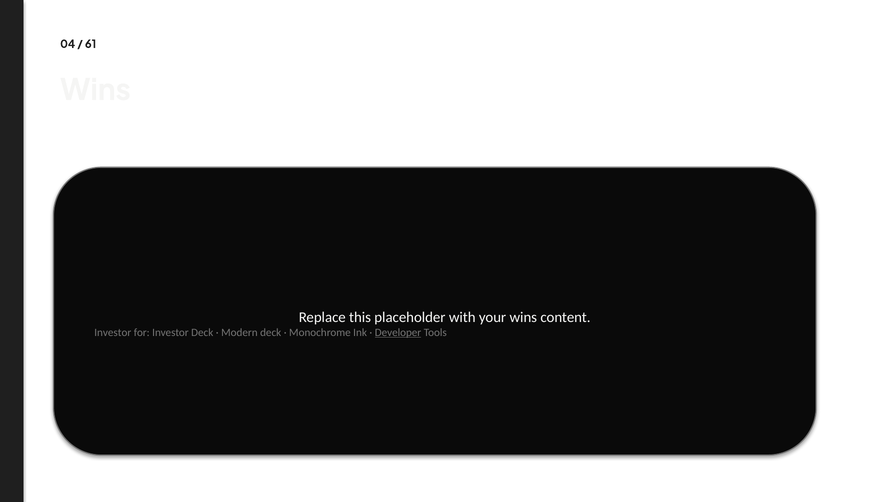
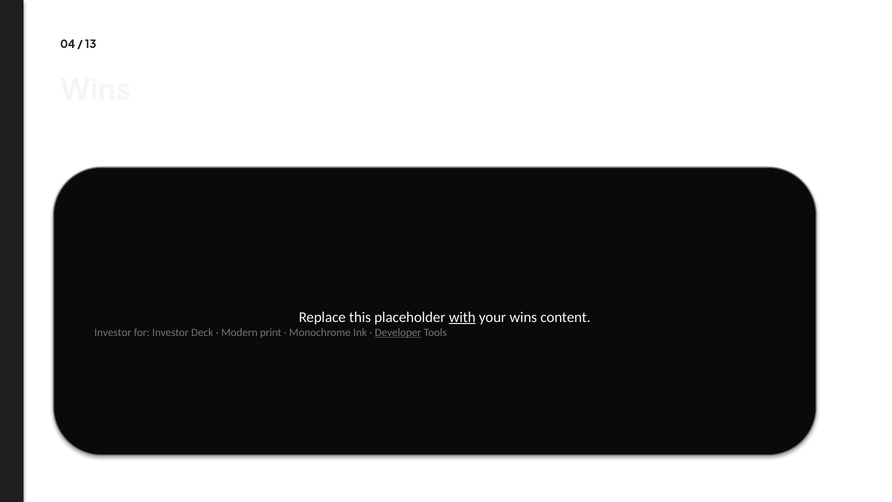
61: 61 -> 13
with underline: none -> present
Modern deck: deck -> print
